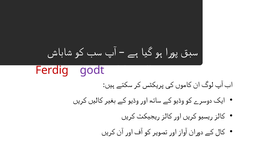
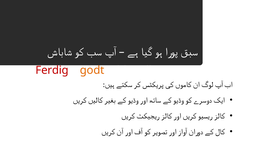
godt colour: purple -> orange
